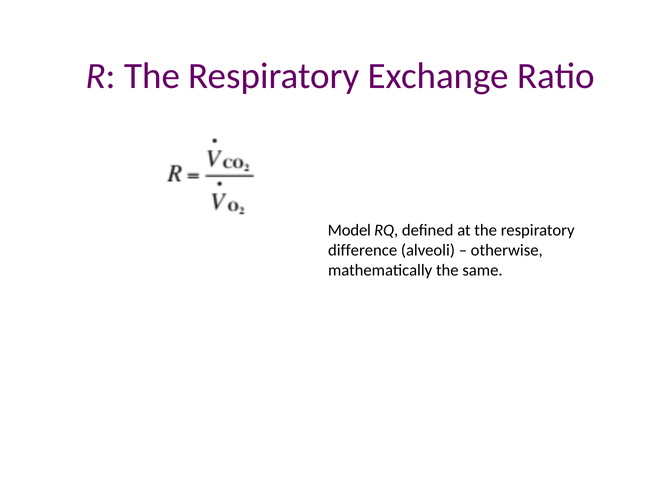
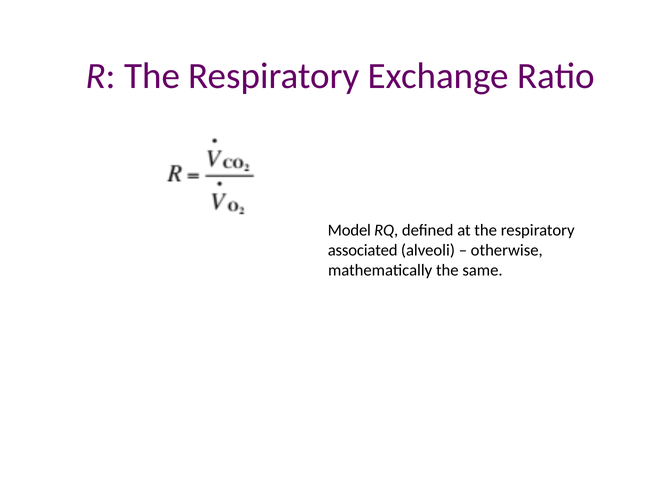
difference: difference -> associated
